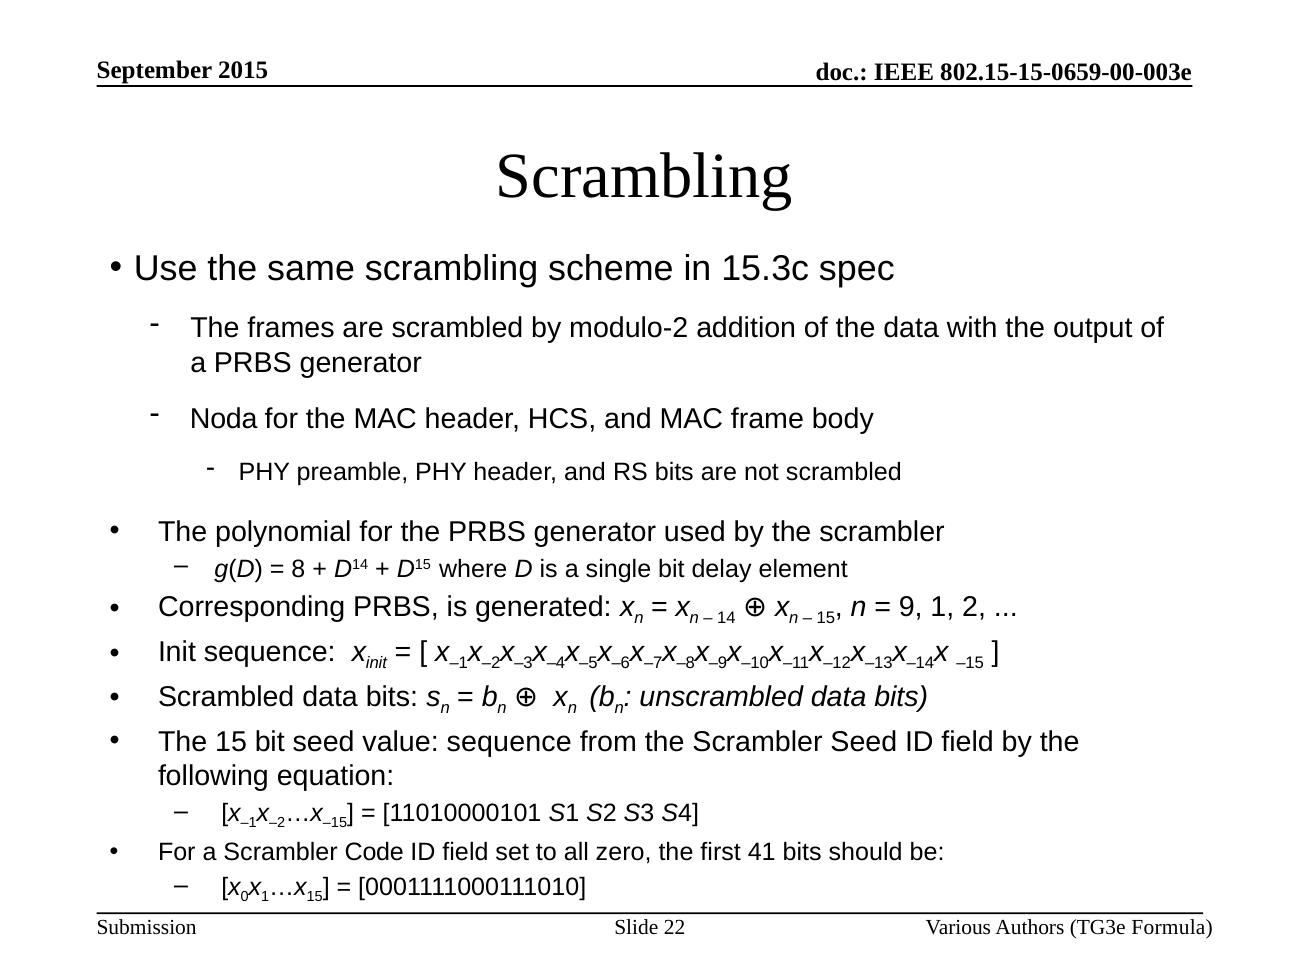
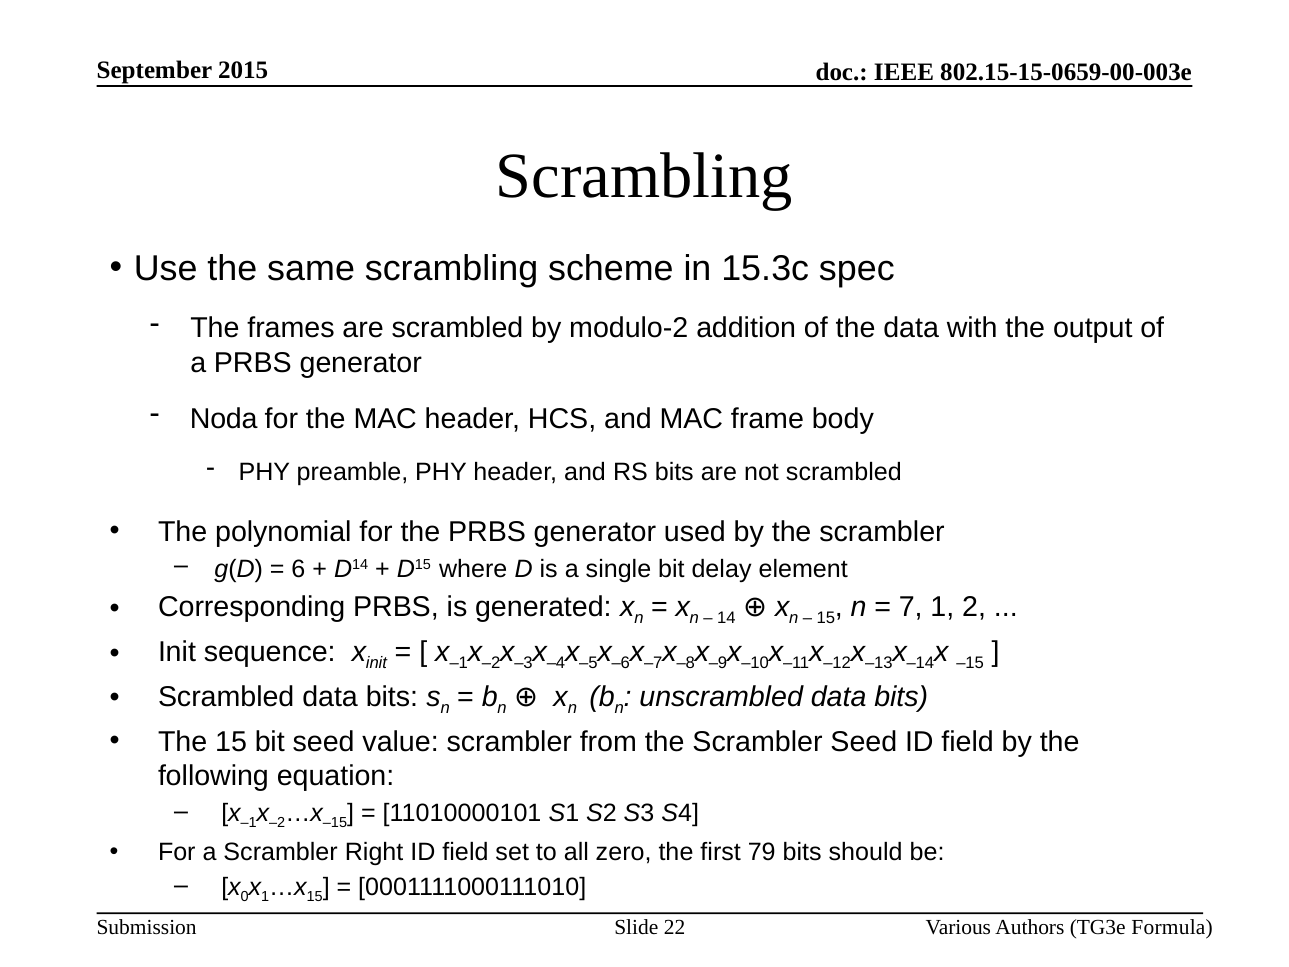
8: 8 -> 6
9: 9 -> 7
value sequence: sequence -> scrambler
Code: Code -> Right
41: 41 -> 79
